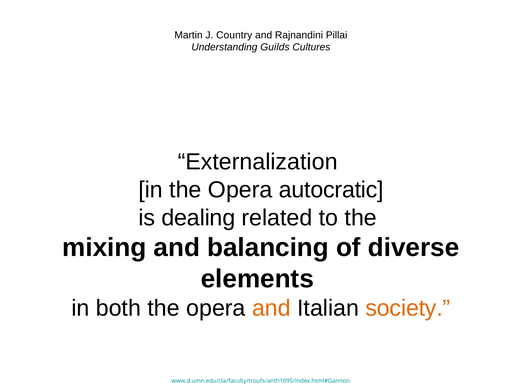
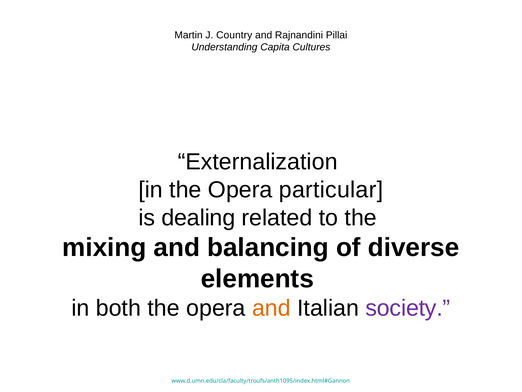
Guilds: Guilds -> Capita
autocratic: autocratic -> particular
society colour: orange -> purple
